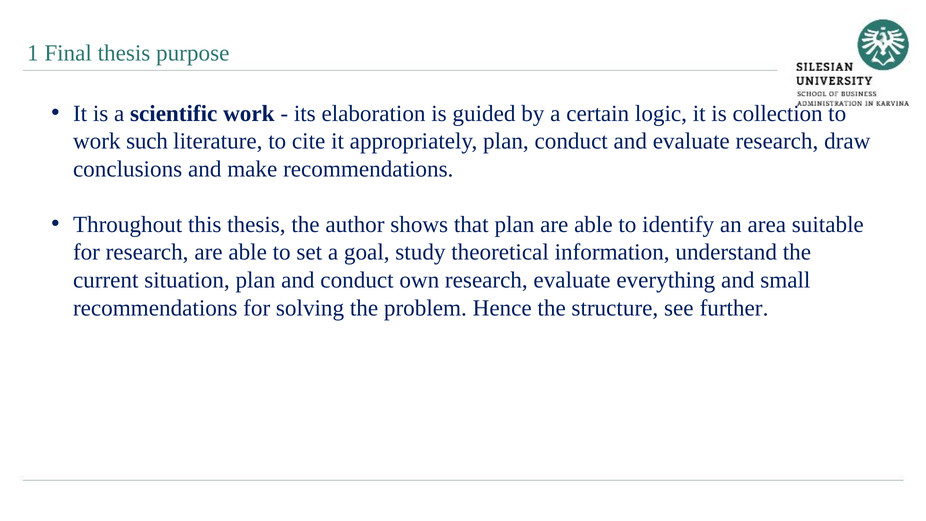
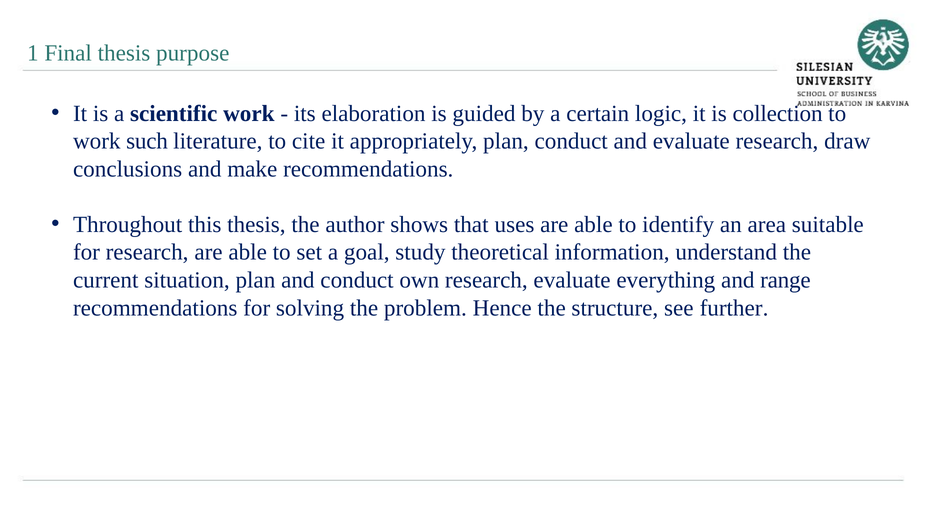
that plan: plan -> uses
small: small -> range
